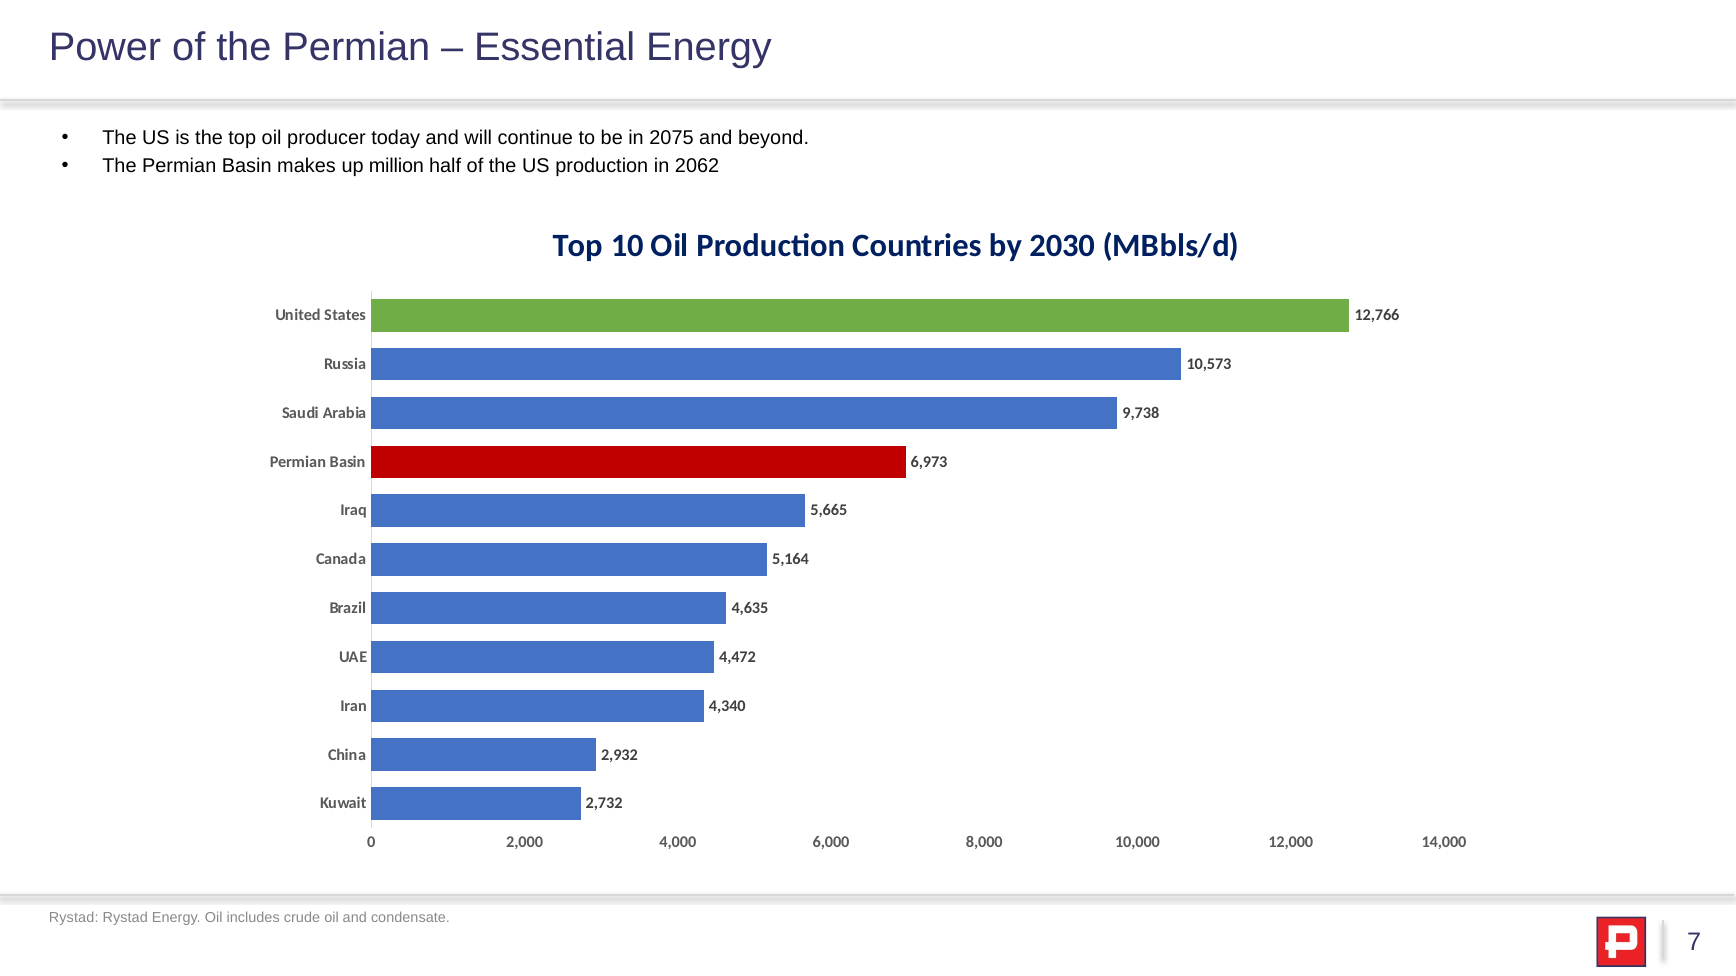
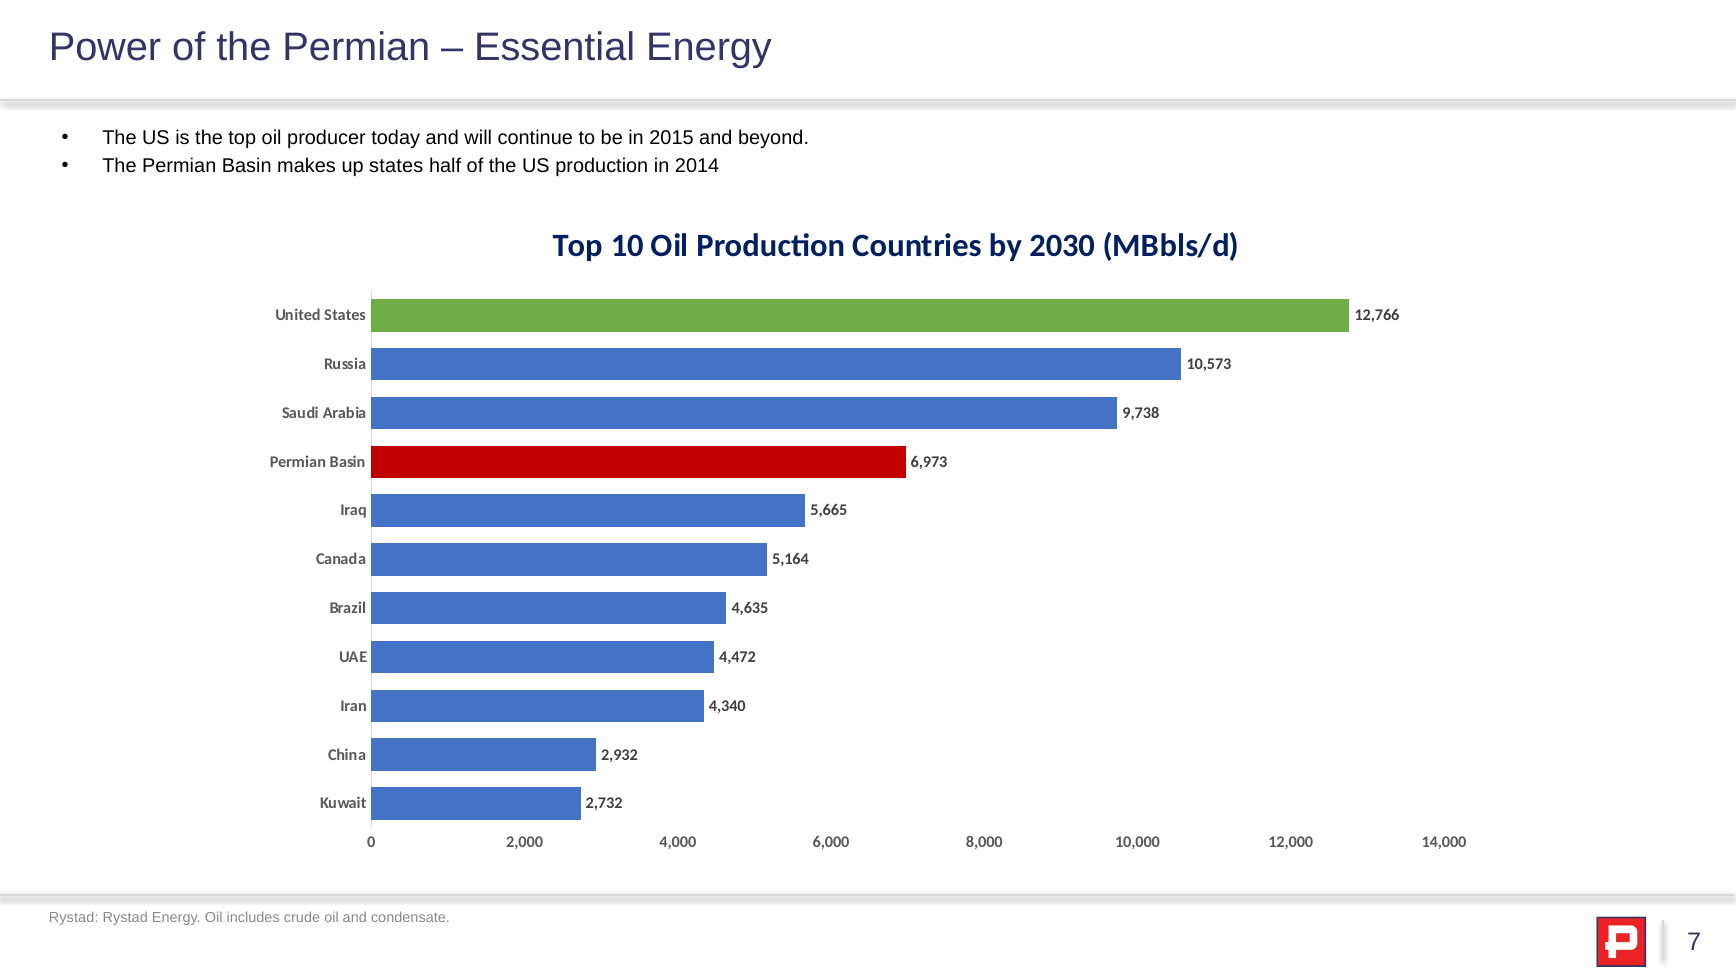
2075: 2075 -> 2015
up million: million -> states
2062: 2062 -> 2014
